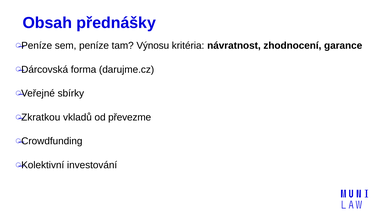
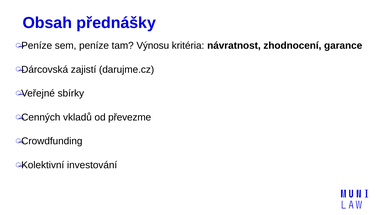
forma: forma -> zajistí
Zkratkou: Zkratkou -> Cenných
